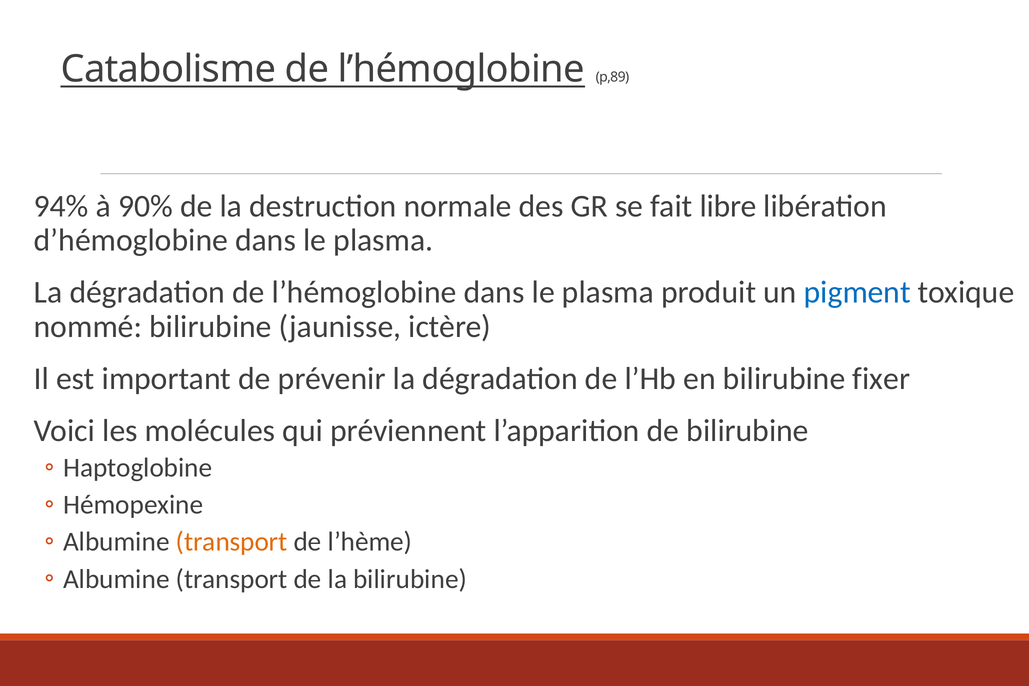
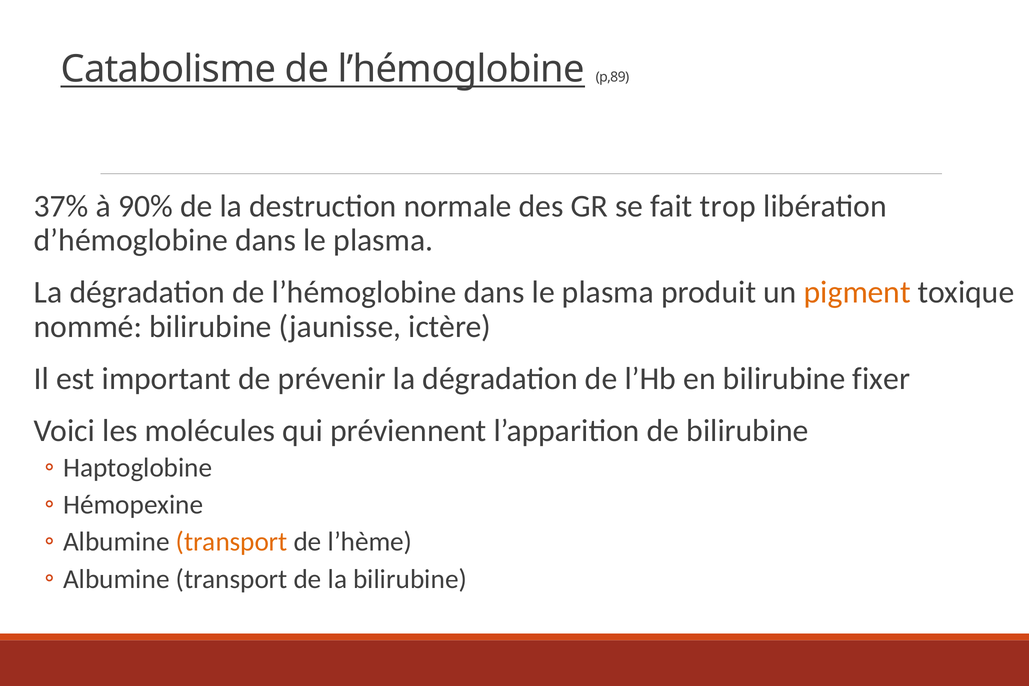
94%: 94% -> 37%
libre: libre -> trop
pigment colour: blue -> orange
